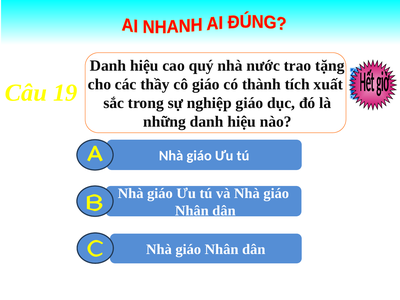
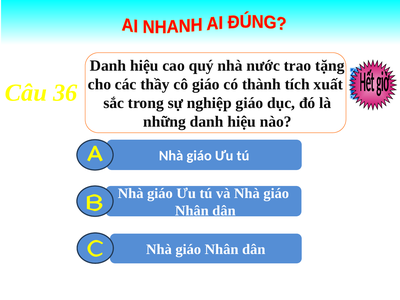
19: 19 -> 36
